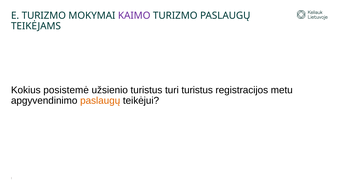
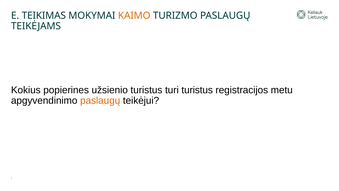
E TURIZMO: TURIZMO -> TEIKIMAS
KAIMO colour: purple -> orange
posistemė: posistemė -> popierines
